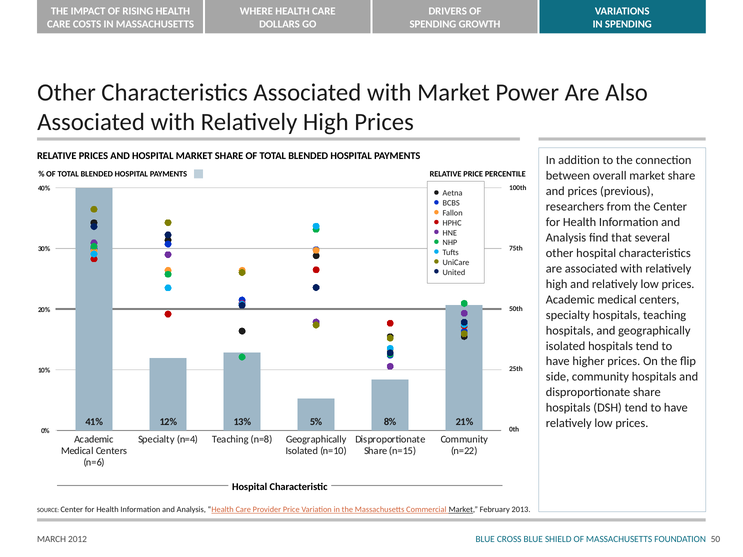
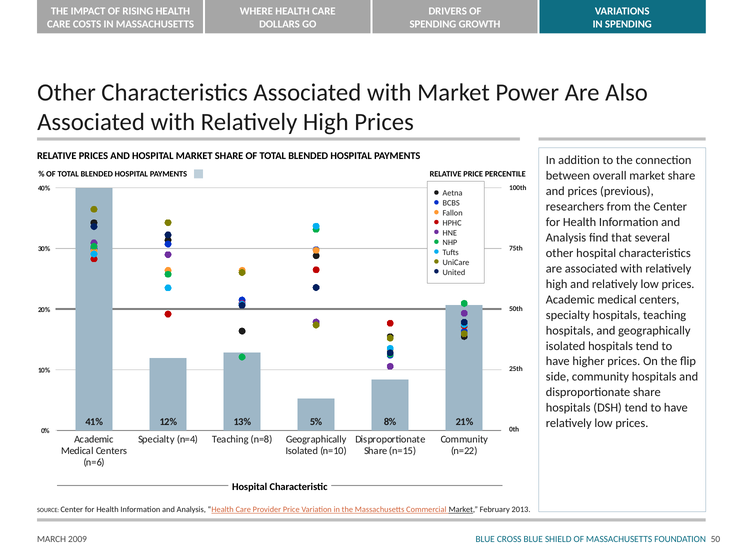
2012: 2012 -> 2009
